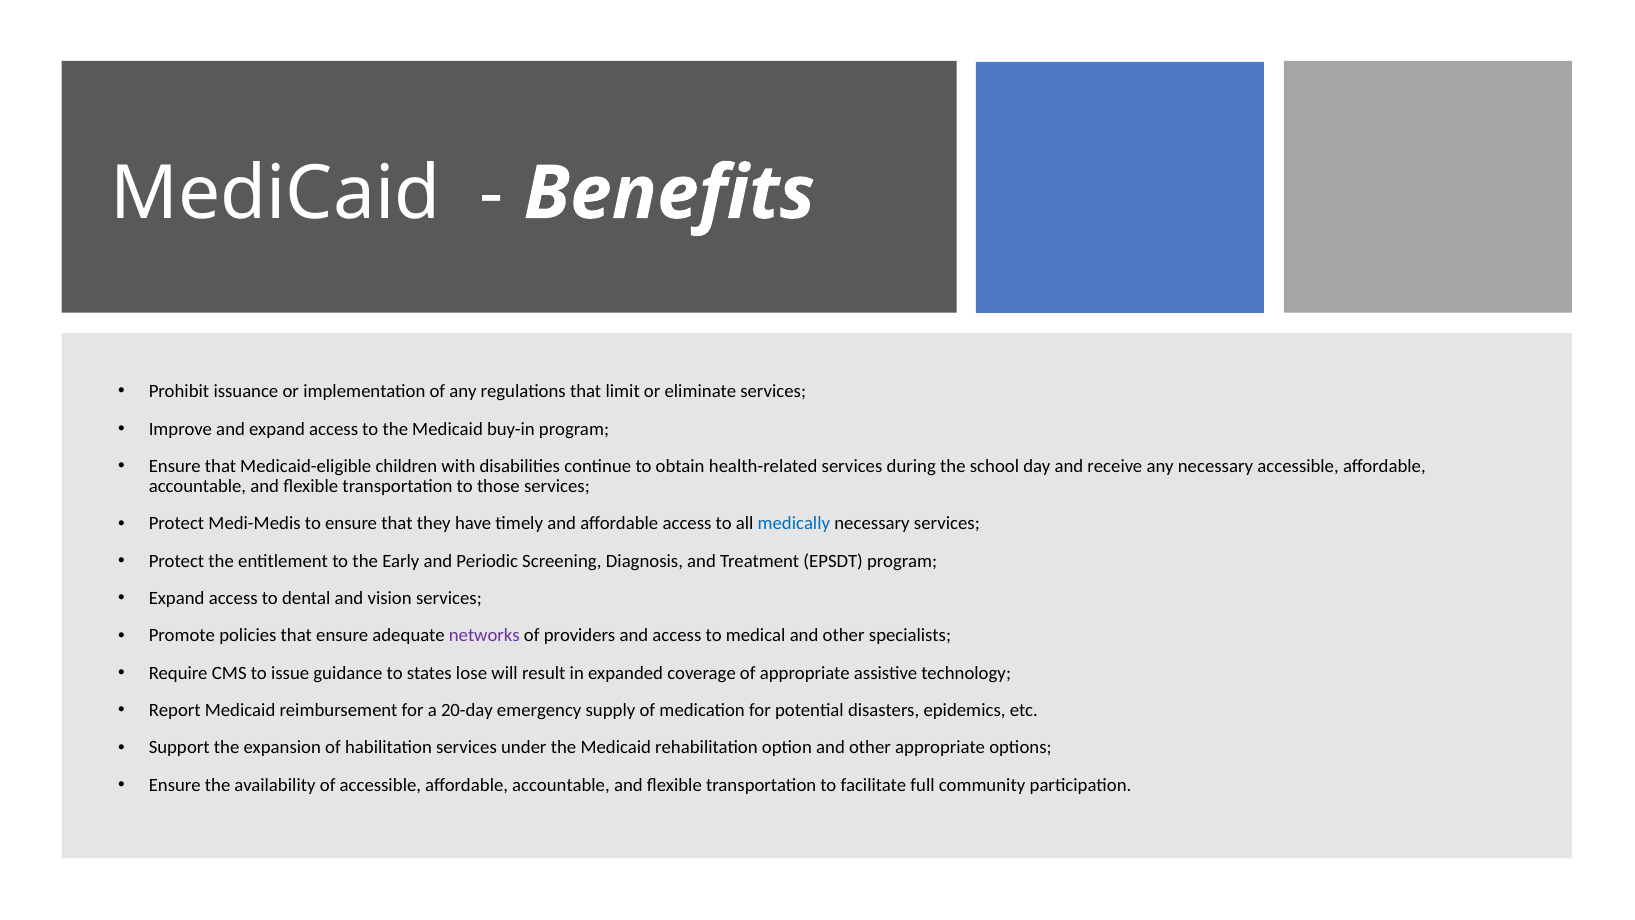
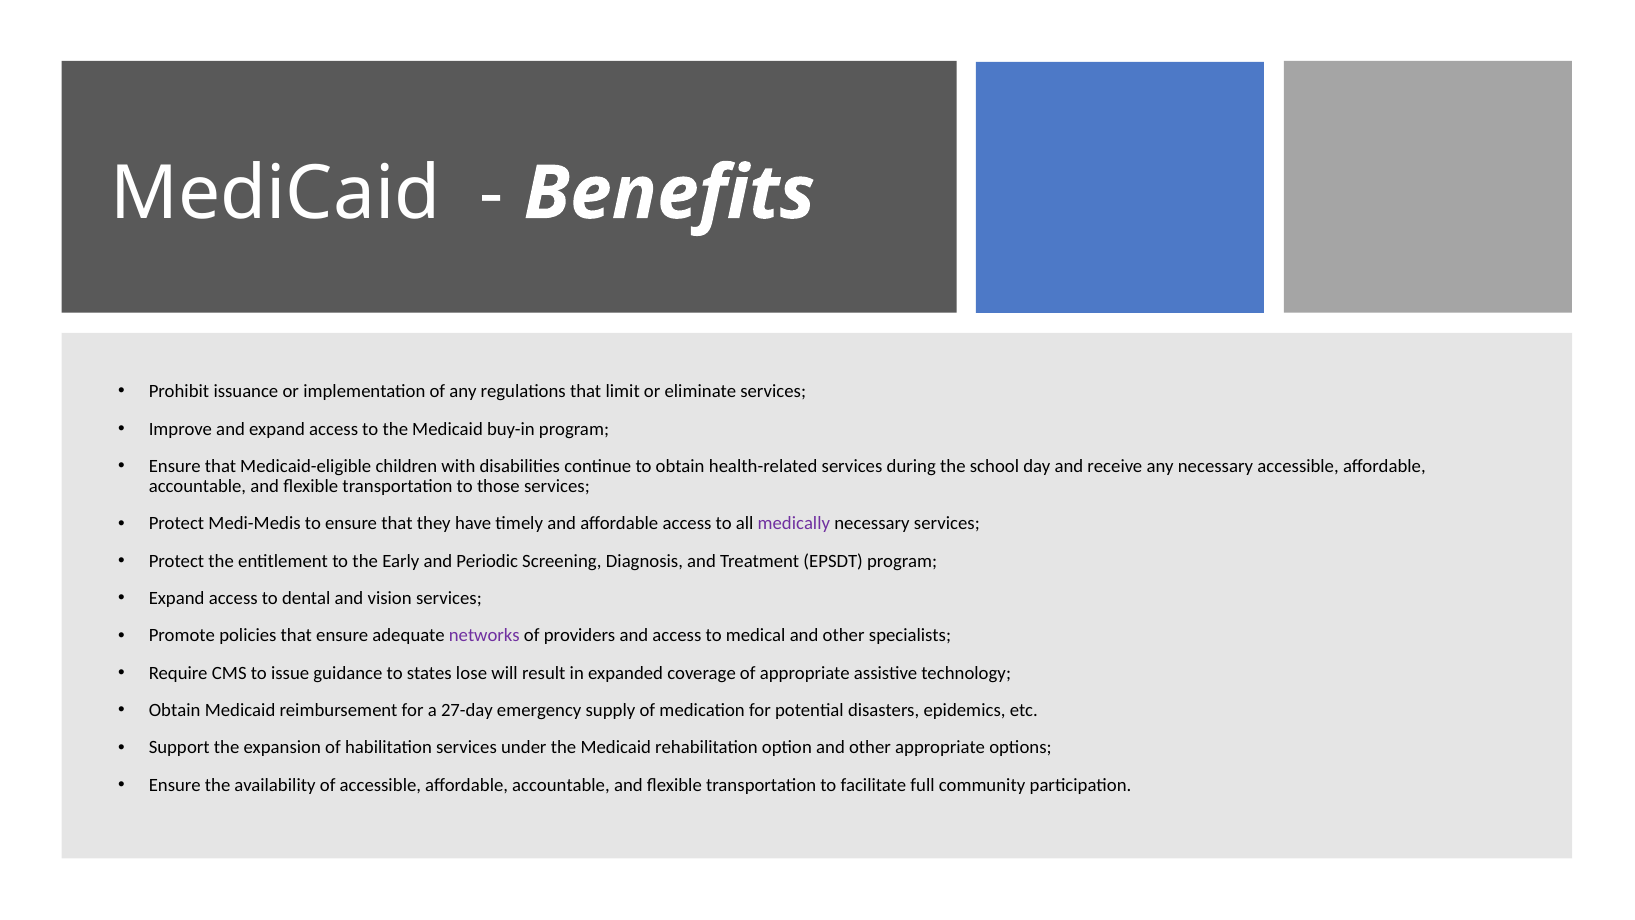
medically colour: blue -> purple
Report at (175, 710): Report -> Obtain
20-day: 20-day -> 27-day
